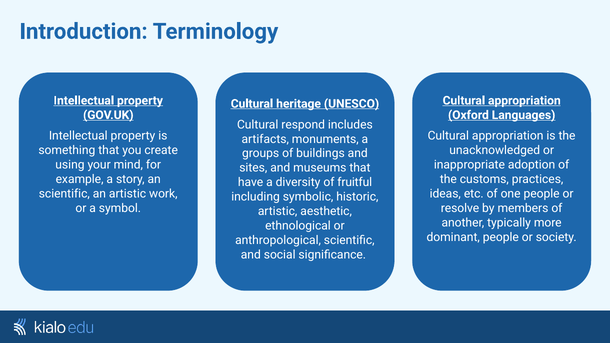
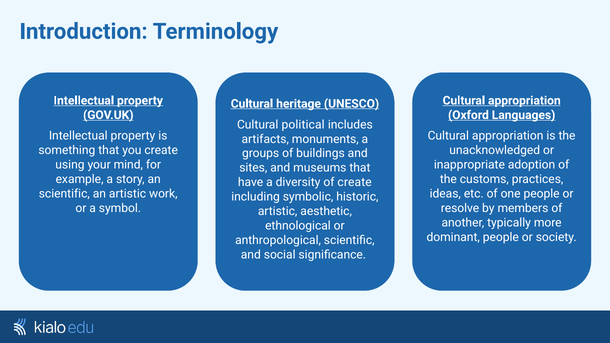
respond: respond -> political
of fruitful: fruitful -> create
